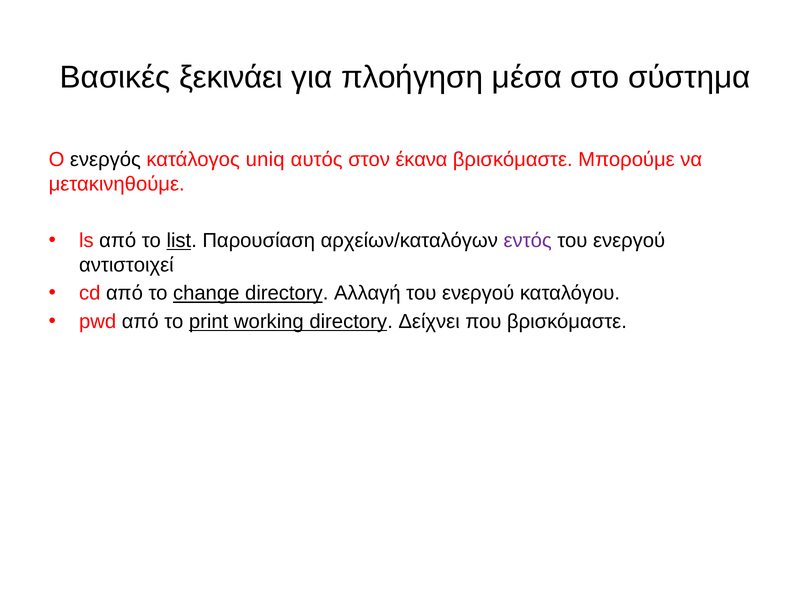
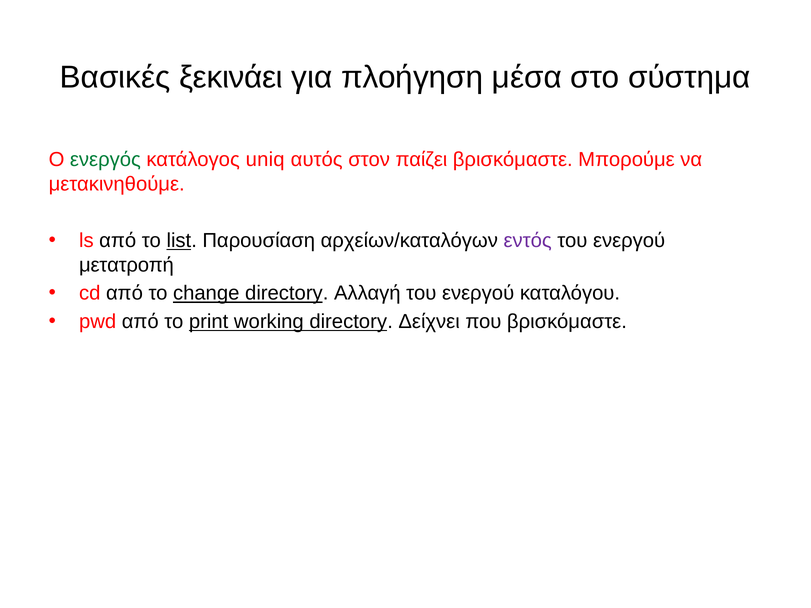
ενεργός colour: black -> green
έκανα: έκανα -> παίζει
αντιστοιχεί: αντιστοιχεί -> μετατροπή
